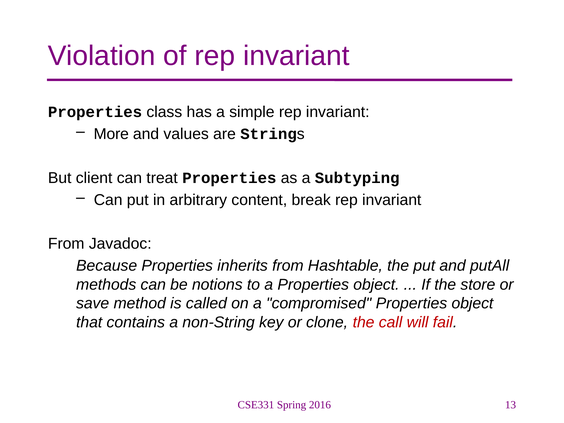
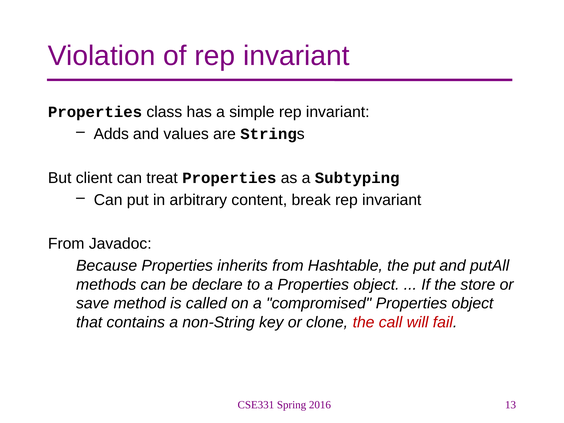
More: More -> Adds
notions: notions -> declare
